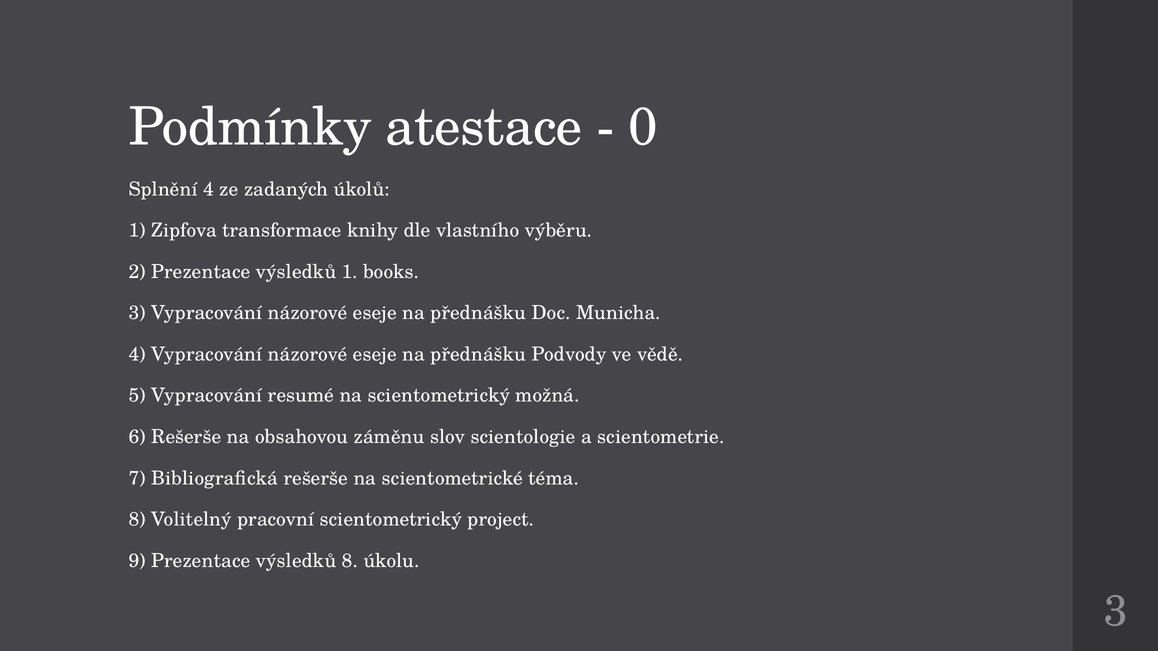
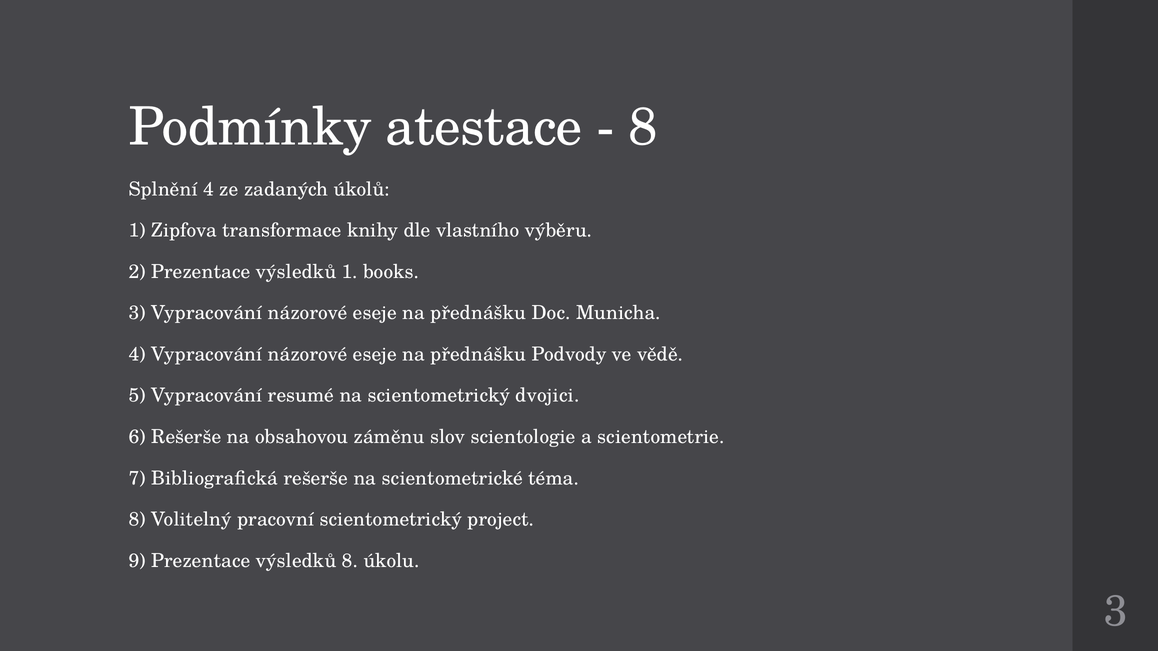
0 at (643, 127): 0 -> 8
možná: možná -> dvojici
